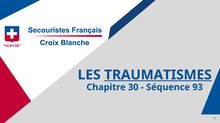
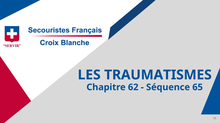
TRAUMATISMES underline: present -> none
30: 30 -> 62
93: 93 -> 65
